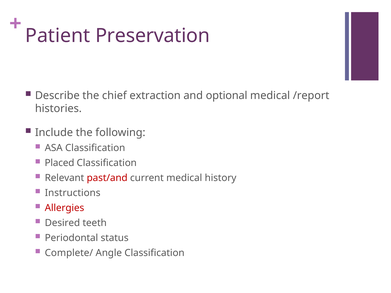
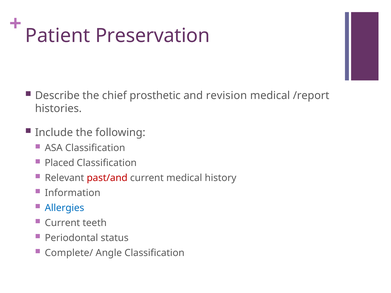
extraction: extraction -> prosthetic
optional: optional -> revision
Instructions: Instructions -> Information
Allergies colour: red -> blue
Desired at (62, 223): Desired -> Current
